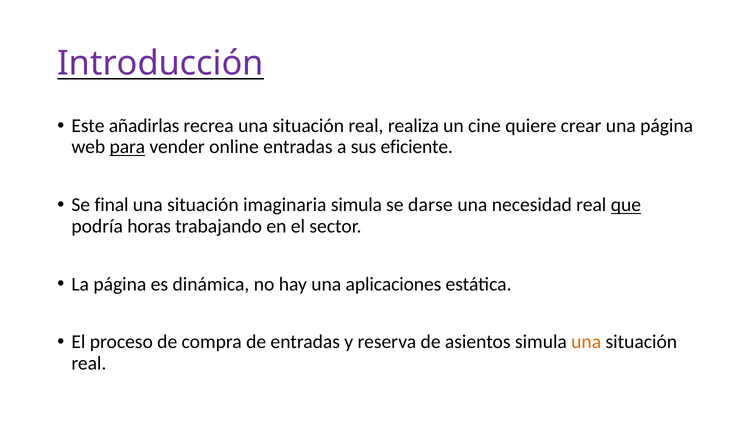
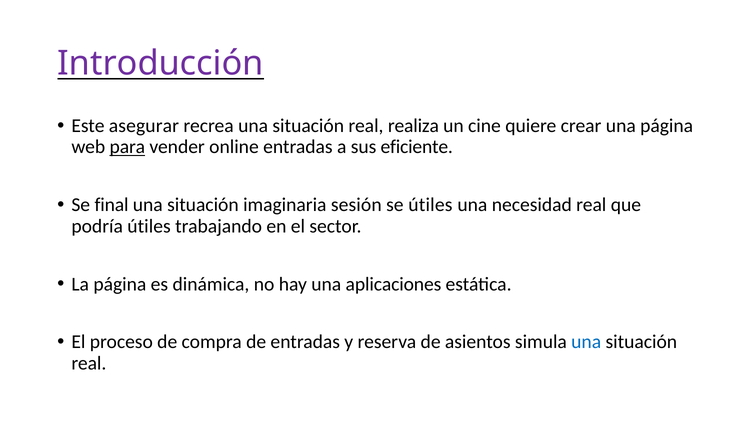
añadirlas: añadirlas -> asegurar
imaginaria simula: simula -> sesión
se darse: darse -> útiles
que underline: present -> none
podría horas: horas -> útiles
una at (586, 342) colour: orange -> blue
